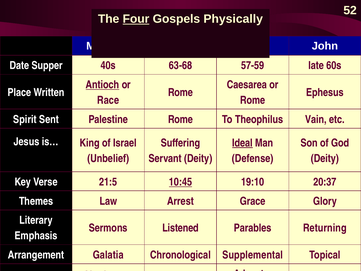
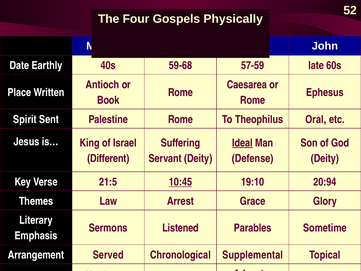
Four underline: present -> none
Supper: Supper -> Earthly
63-68: 63-68 -> 59-68
Antioch underline: present -> none
Race: Race -> Book
Vain: Vain -> Oral
Unbelief: Unbelief -> Different
20:37: 20:37 -> 20:94
Returning: Returning -> Sometime
Galatia: Galatia -> Served
